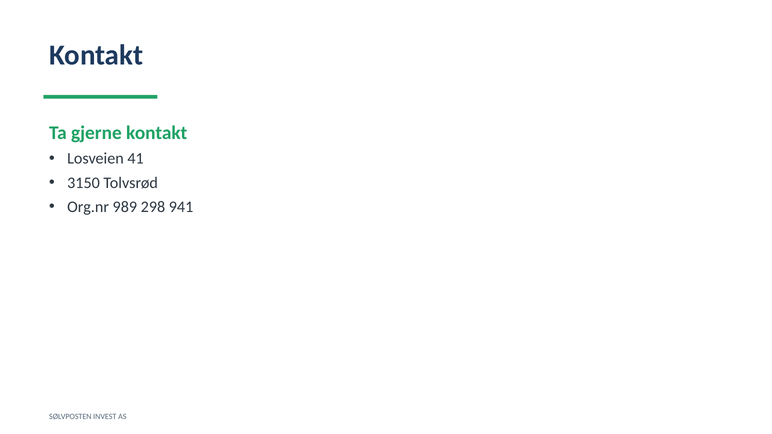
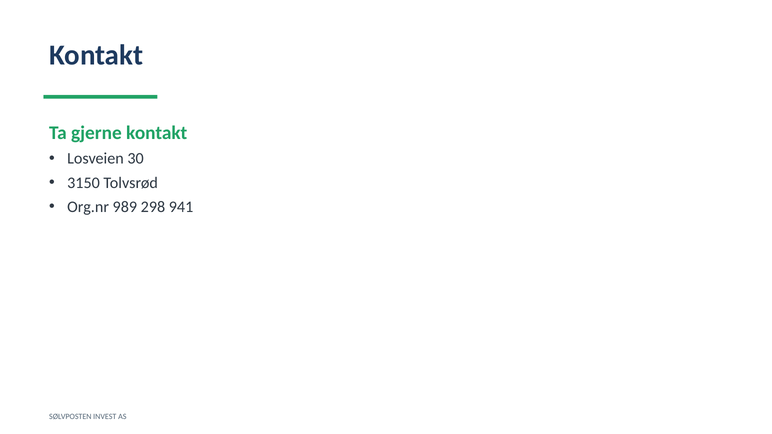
41: 41 -> 30
